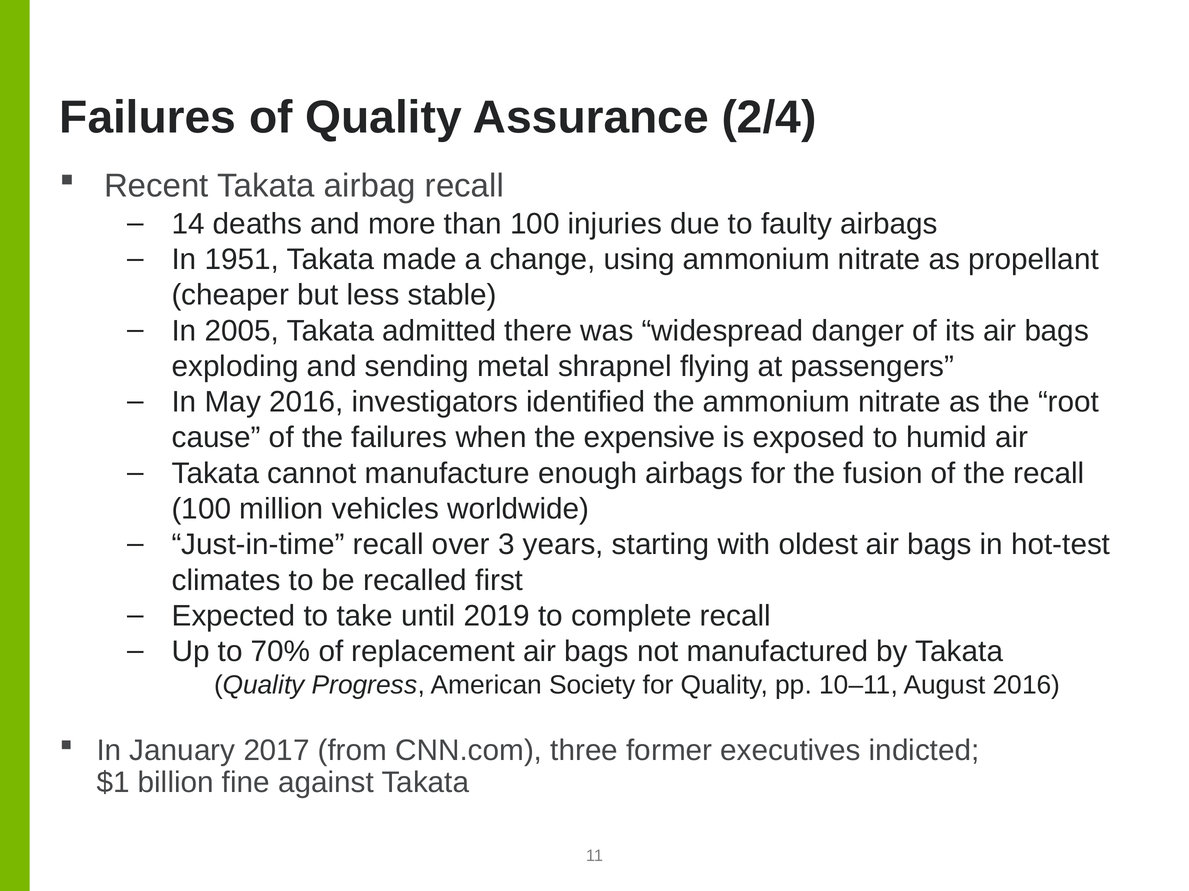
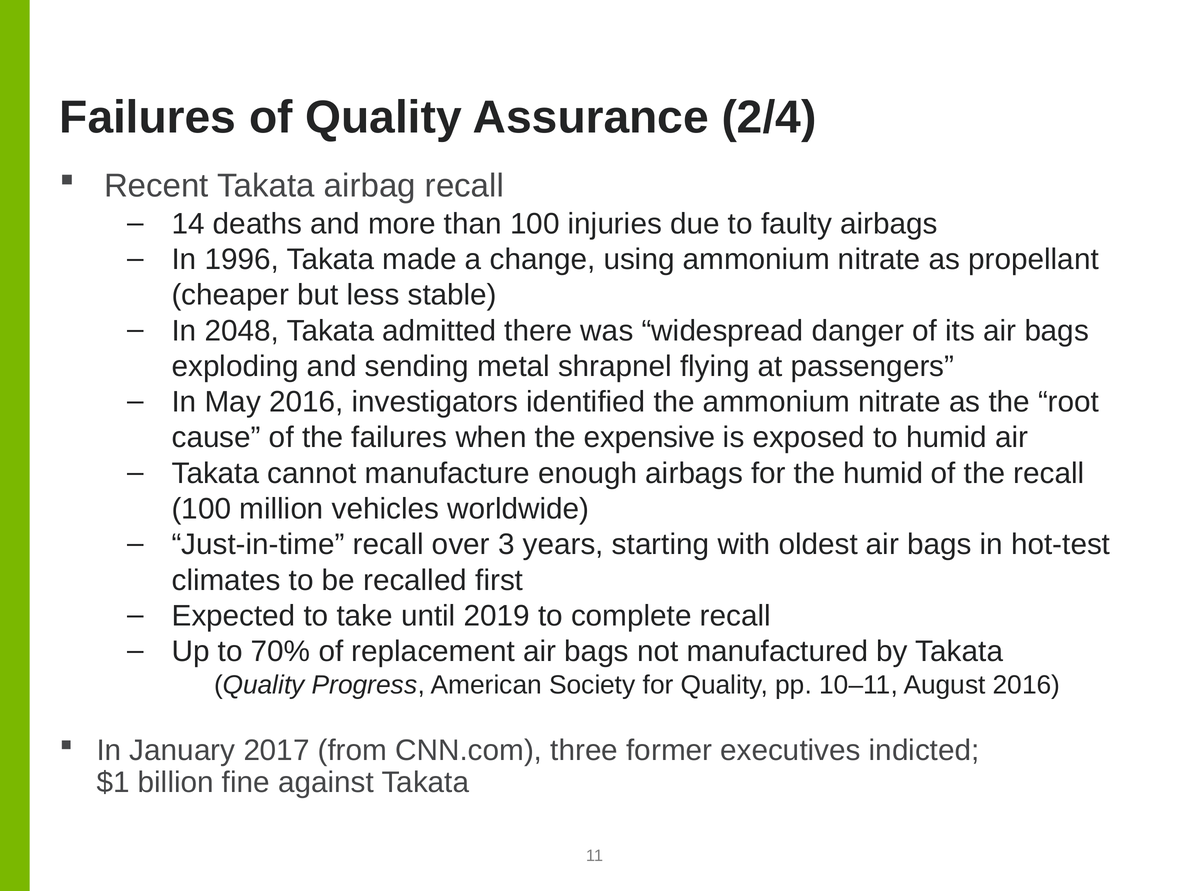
1951: 1951 -> 1996
2005: 2005 -> 2048
the fusion: fusion -> humid
